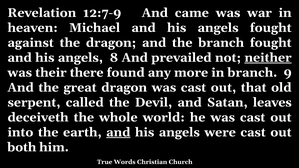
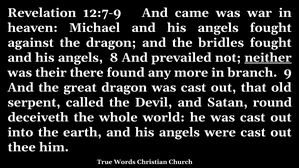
the branch: branch -> bridles
leaves: leaves -> round
and at (118, 132) underline: present -> none
both: both -> thee
